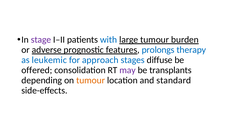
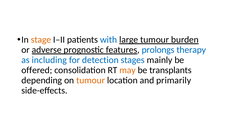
stage colour: purple -> orange
leukemic: leukemic -> including
approach: approach -> detection
diffuse: diffuse -> mainly
may colour: purple -> orange
standard: standard -> primarily
